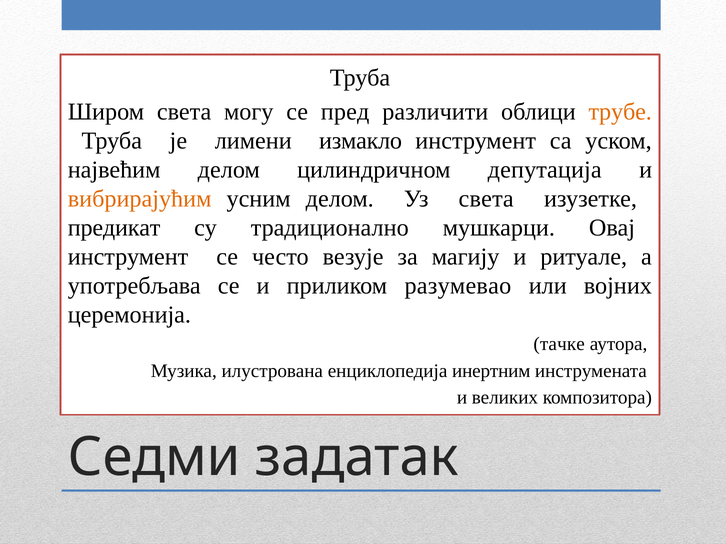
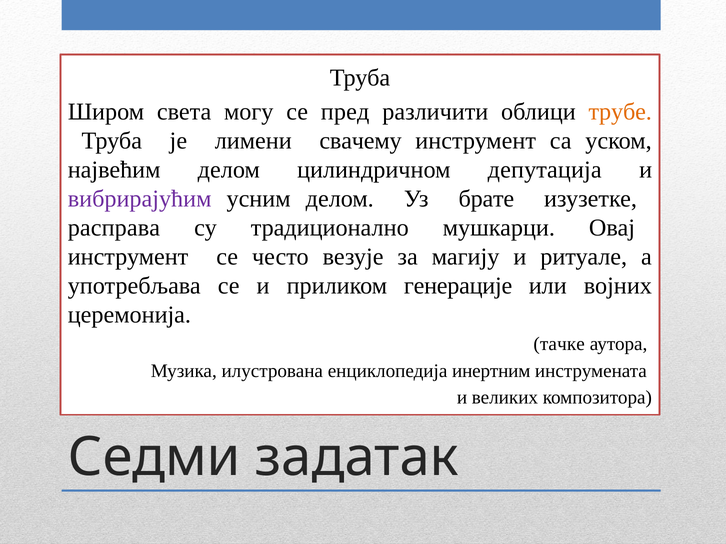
измакло: измакло -> свачему
вибрирајућим colour: orange -> purple
Уз света: света -> брате
предикат: предикат -> расправа
разумевао: разумевао -> генерације
